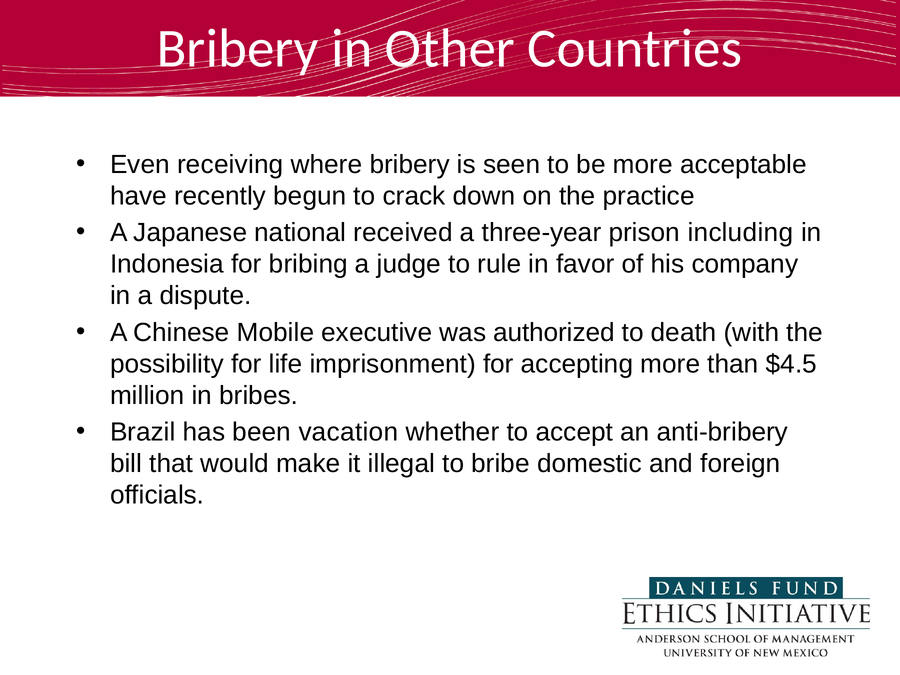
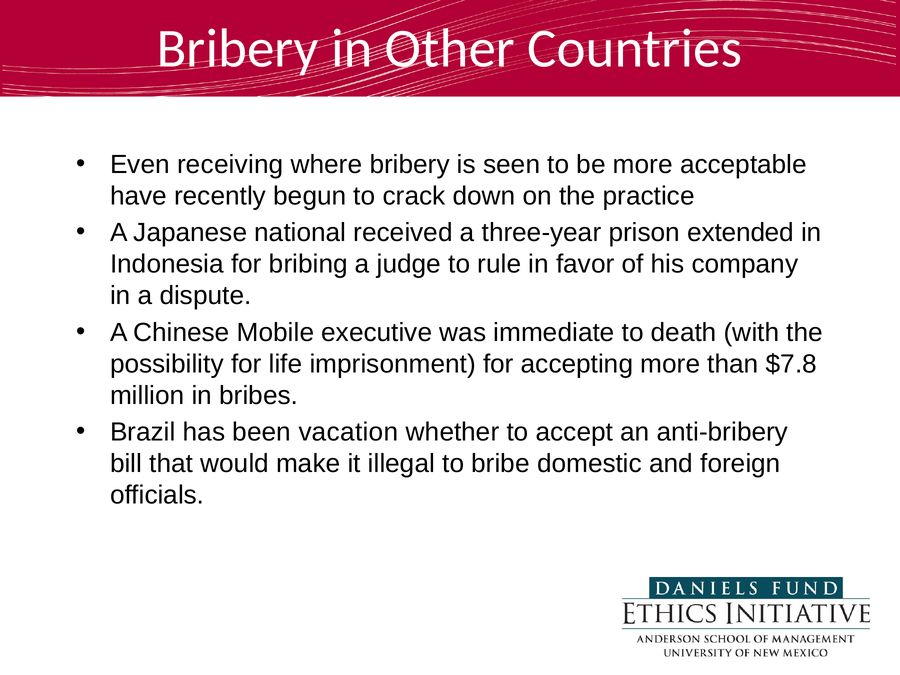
including: including -> extended
authorized: authorized -> immediate
$4.5: $4.5 -> $7.8
